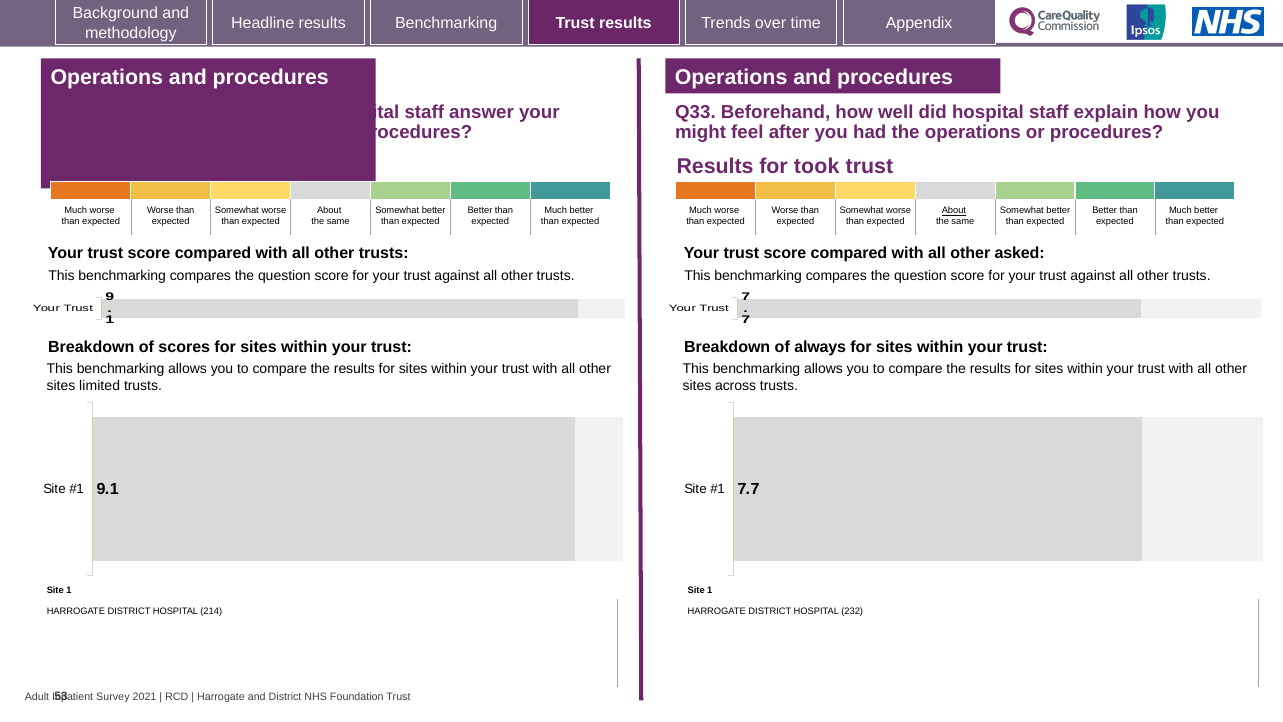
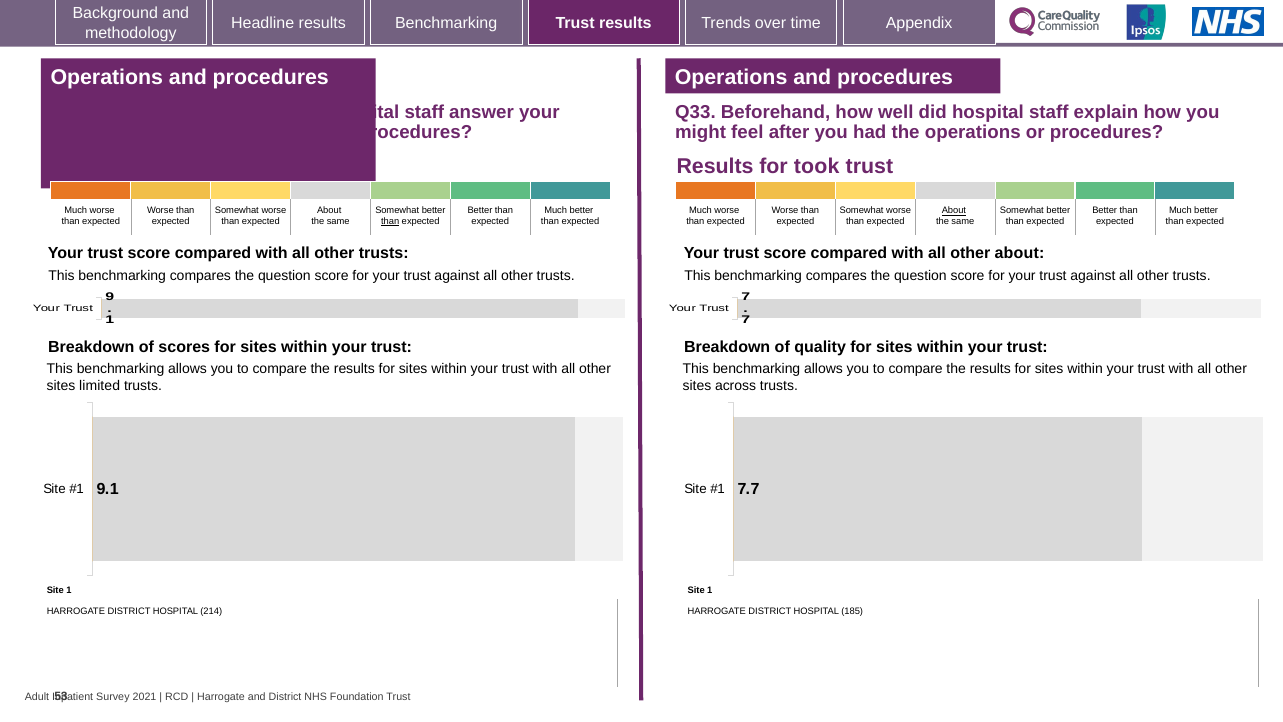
than at (390, 221) underline: none -> present
other asked: asked -> about
always: always -> quality
232: 232 -> 185
